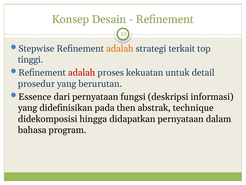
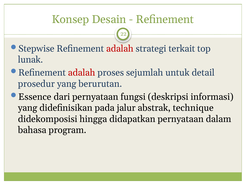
adalah at (120, 48) colour: orange -> red
tinggi: tinggi -> lunak
kekuatan: kekuatan -> sejumlah
then: then -> jalur
